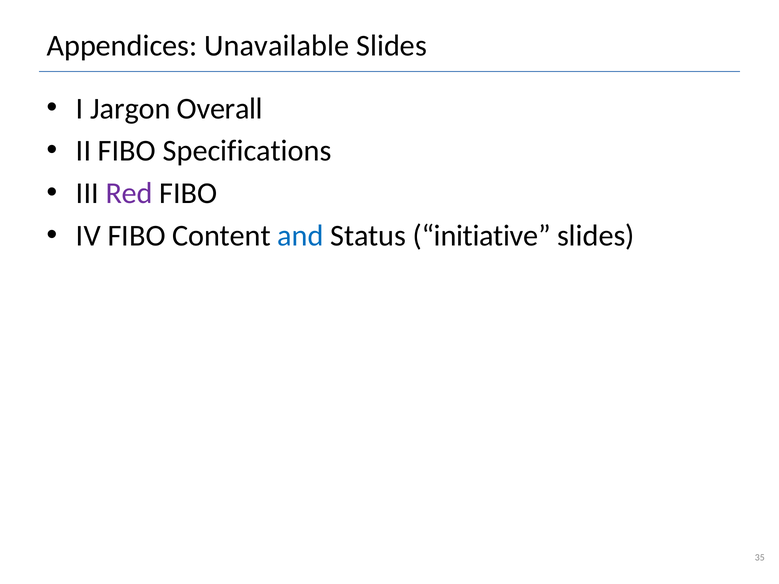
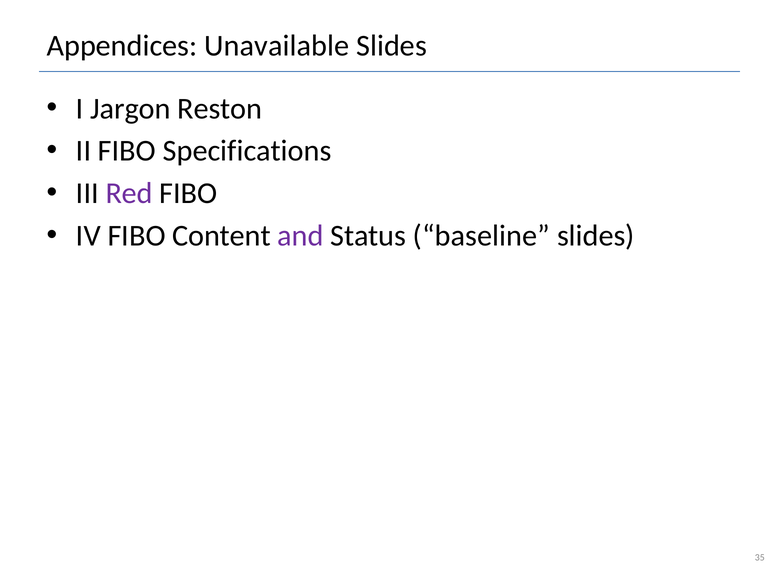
Overall: Overall -> Reston
and colour: blue -> purple
initiative: initiative -> baseline
